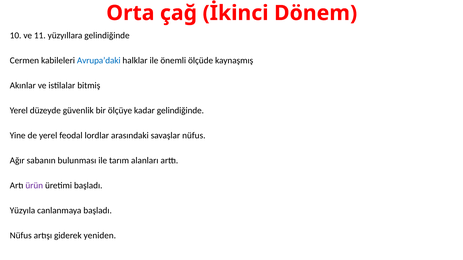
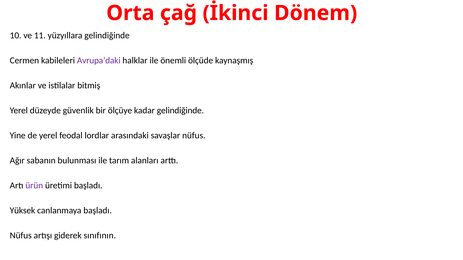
Avrupa’daki colour: blue -> purple
Yüzyıla: Yüzyıla -> Yüksek
yeniden: yeniden -> sınıfının
